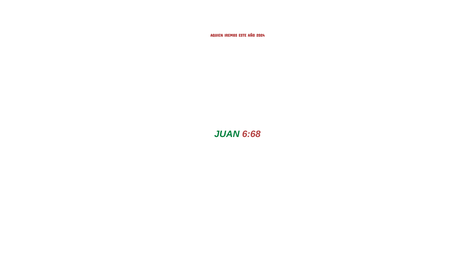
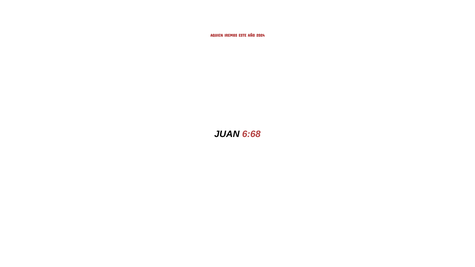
JUAN colour: green -> black
